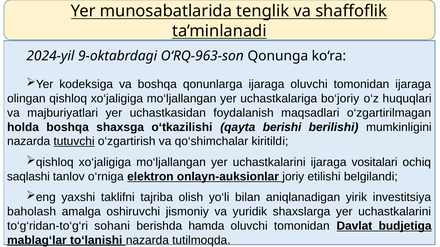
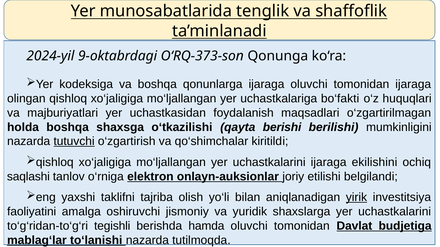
O‘RQ-963-son: O‘RQ-963-son -> O‘RQ-373-son
bo‘joriy: bo‘joriy -> bo‘fakti
vositalari: vositalari -> ekilishini
yirik underline: none -> present
baholash: baholash -> faoliyatini
sohani: sohani -> tegishli
